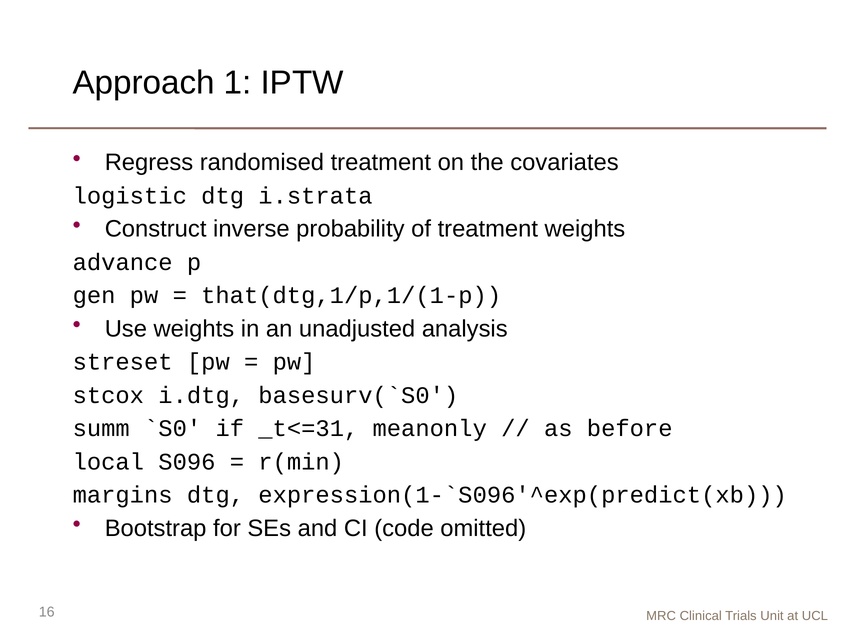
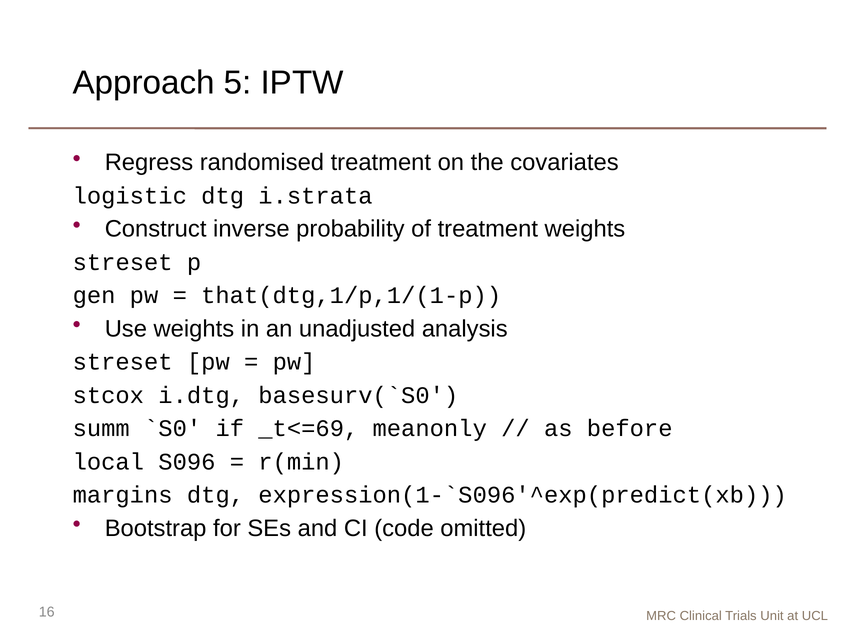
1: 1 -> 5
advance at (123, 262): advance -> streset
_t<=31: _t<=31 -> _t<=69
